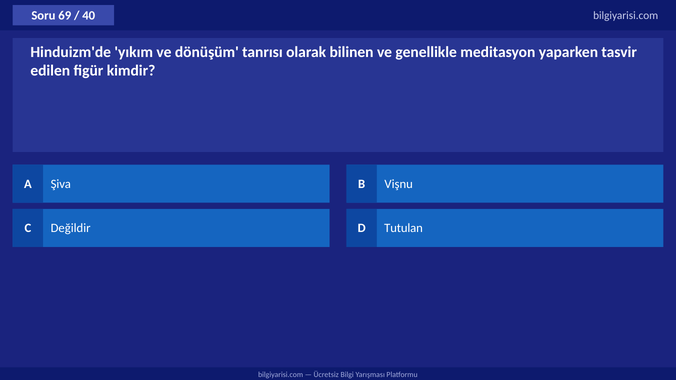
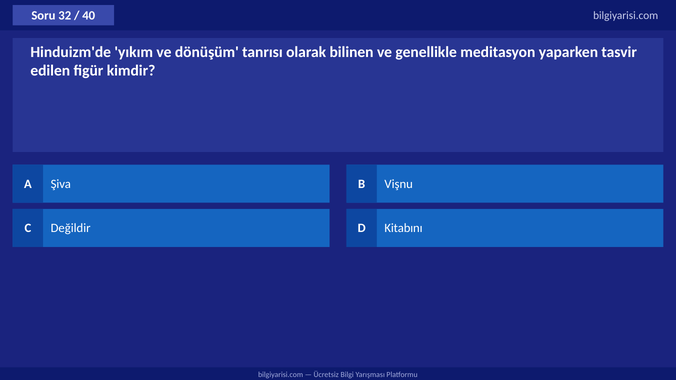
69: 69 -> 32
Tutulan: Tutulan -> Kitabını
